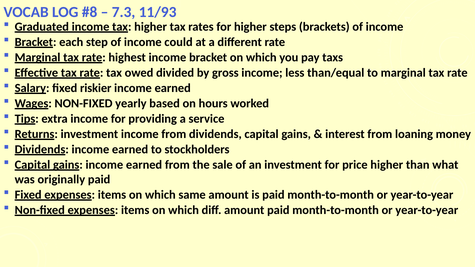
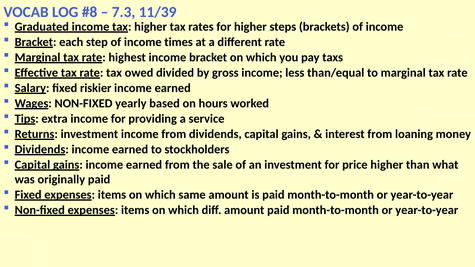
11/93: 11/93 -> 11/39
could: could -> times
